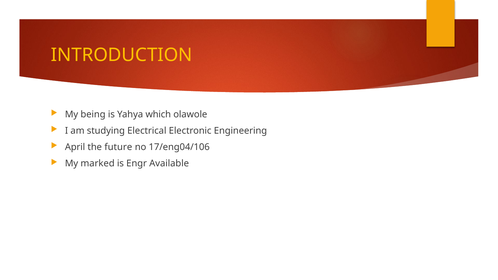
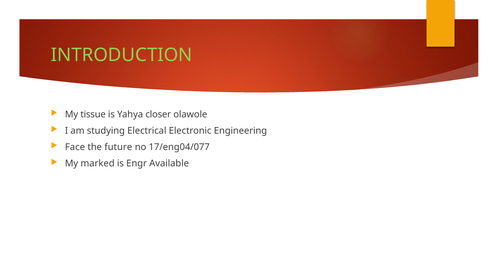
INTRODUCTION colour: yellow -> light green
being: being -> tissue
which: which -> closer
April: April -> Face
17/eng04/106: 17/eng04/106 -> 17/eng04/077
